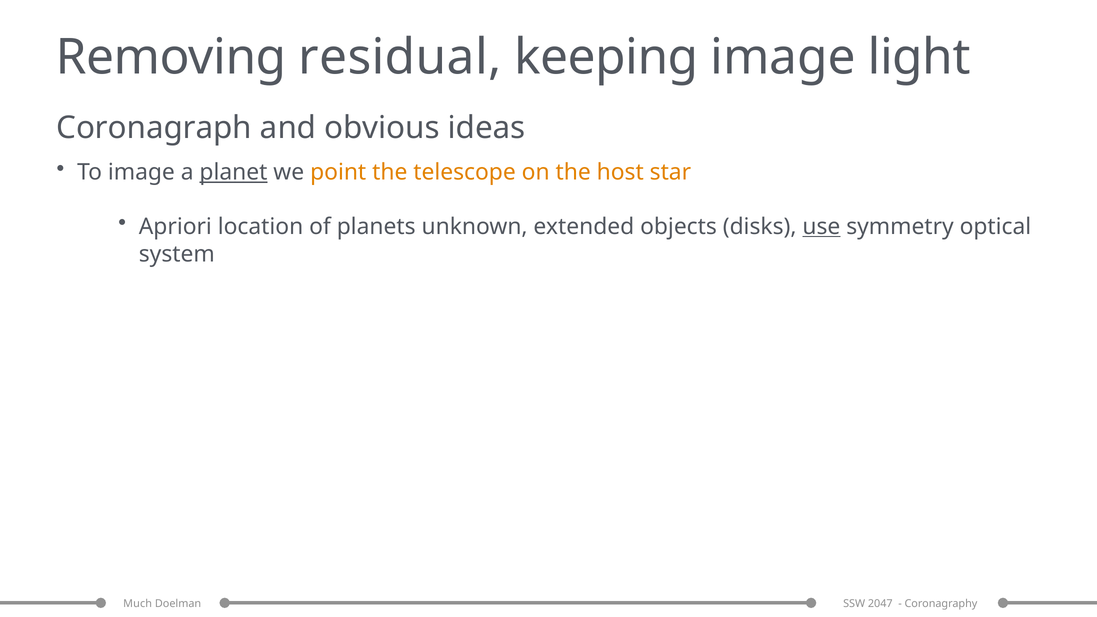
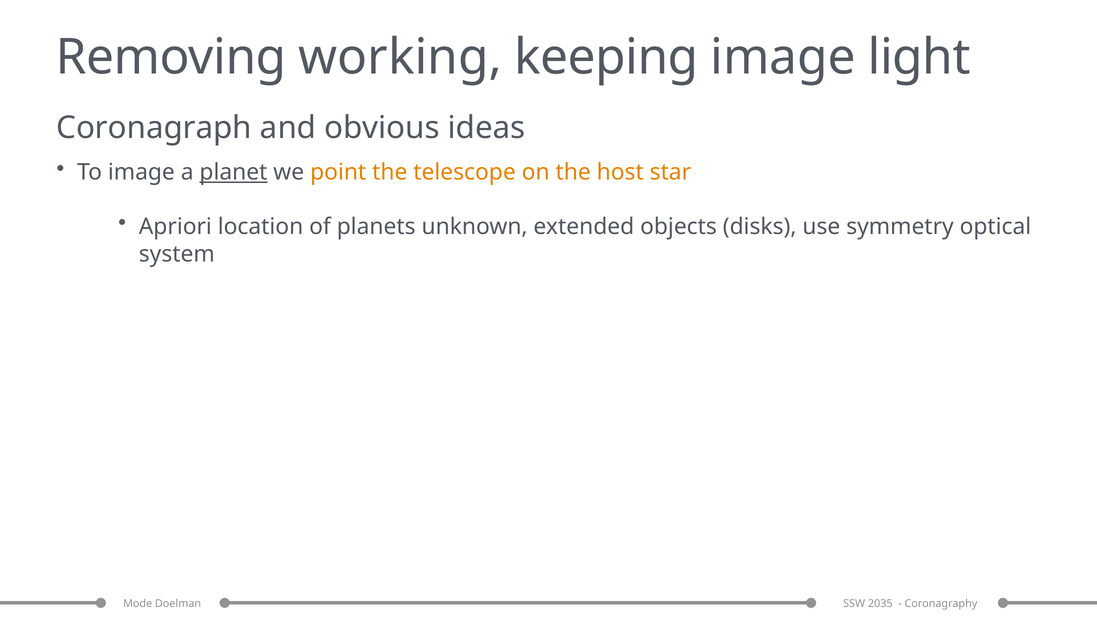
residual: residual -> working
use underline: present -> none
Much: Much -> Mode
2047: 2047 -> 2035
